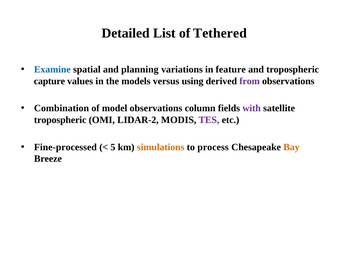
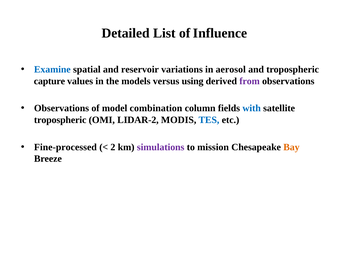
Tethered: Tethered -> Influence
planning: planning -> reservoir
feature: feature -> aerosol
Combination at (62, 108): Combination -> Observations
model observations: observations -> combination
with colour: purple -> blue
TES colour: purple -> blue
5: 5 -> 2
simulations colour: orange -> purple
process: process -> mission
